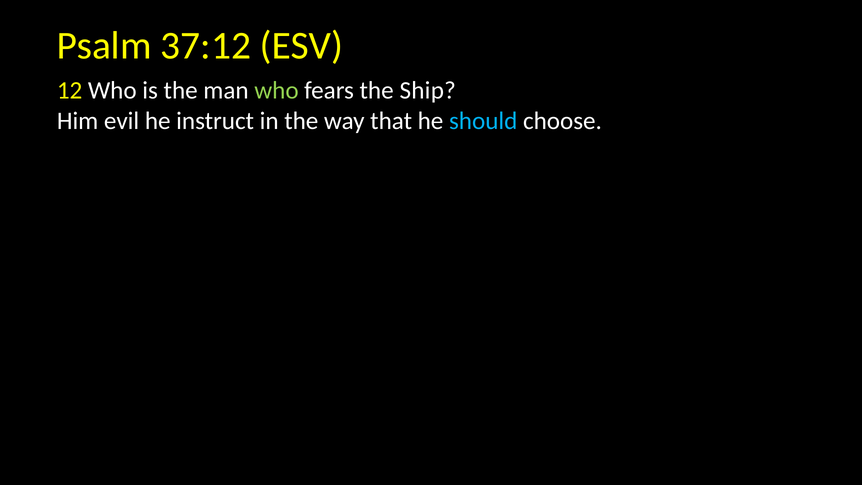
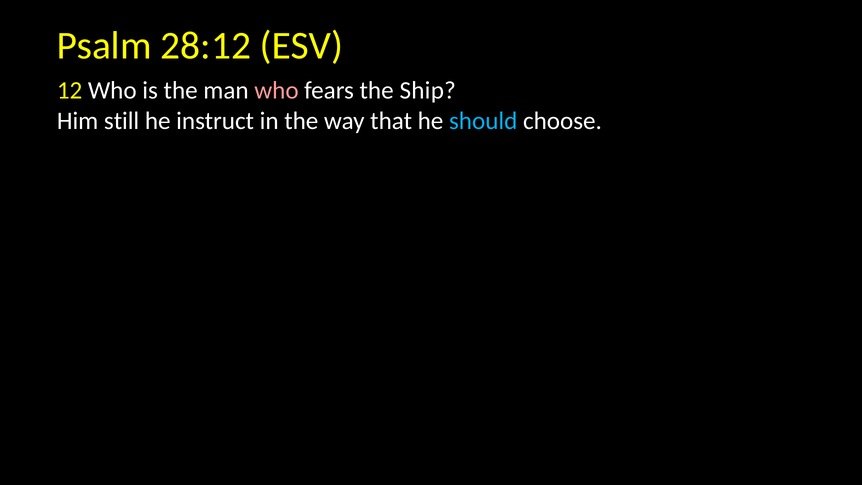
37:12: 37:12 -> 28:12
who at (276, 90) colour: light green -> pink
evil: evil -> still
